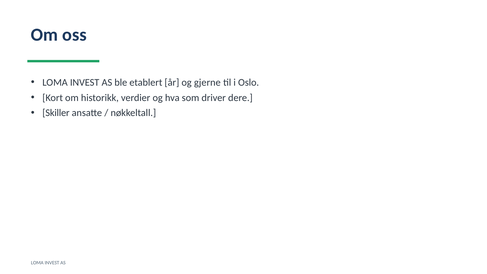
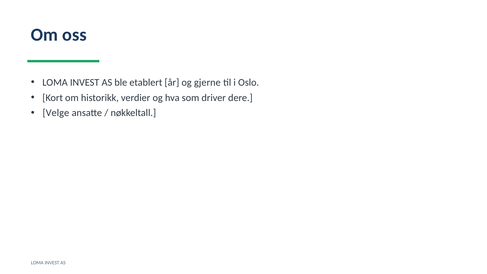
Skiller: Skiller -> Velge
